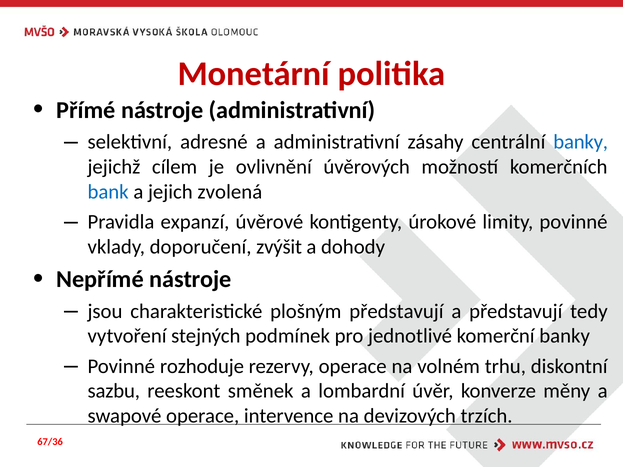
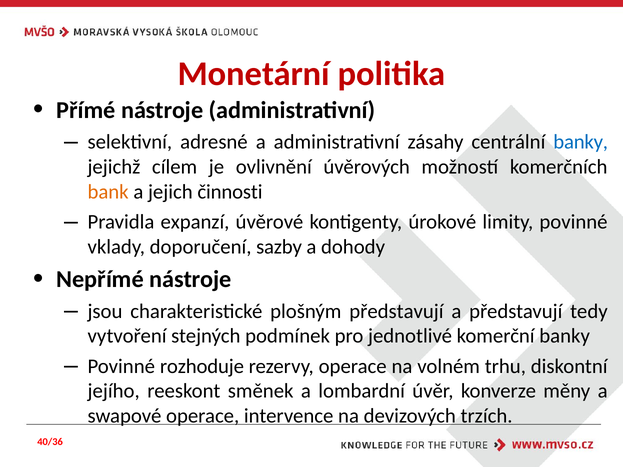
bank colour: blue -> orange
zvolená: zvolená -> činnosti
zvýšit: zvýšit -> sazby
sazbu: sazbu -> jejího
67/36: 67/36 -> 40/36
